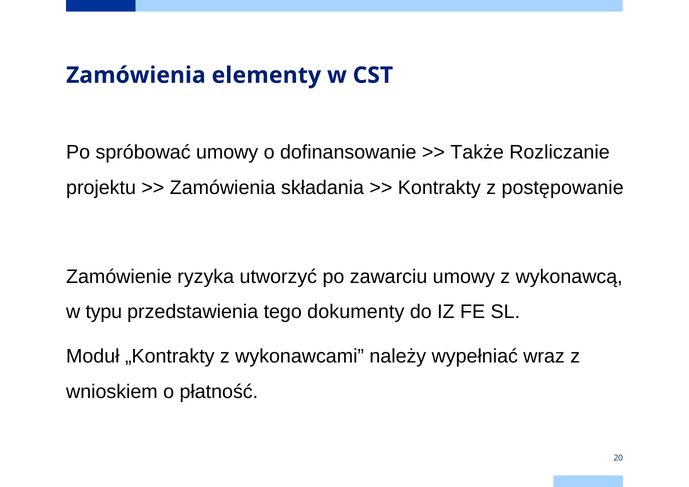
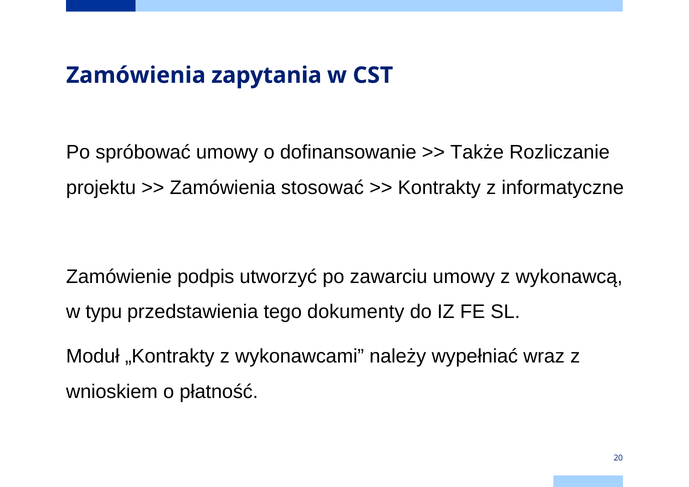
elementy: elementy -> zapytania
składania: składania -> stosować
postępowanie: postępowanie -> informatyczne
ryzyka: ryzyka -> podpis
